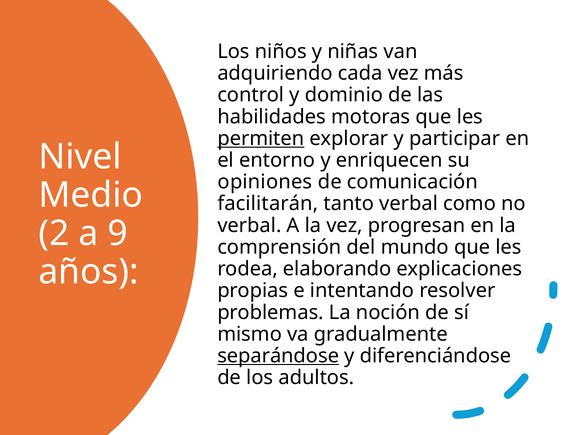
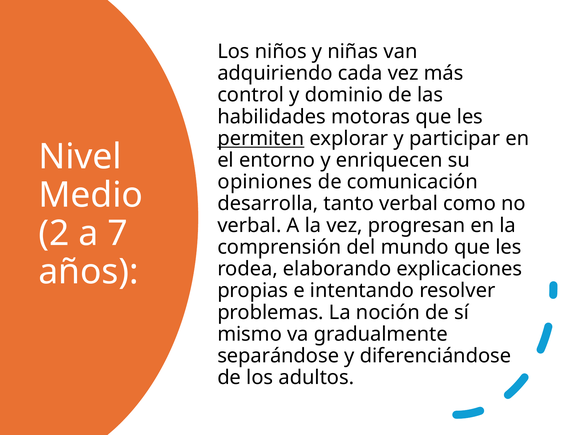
facilitarán: facilitarán -> desarrolla
9: 9 -> 7
separándose underline: present -> none
